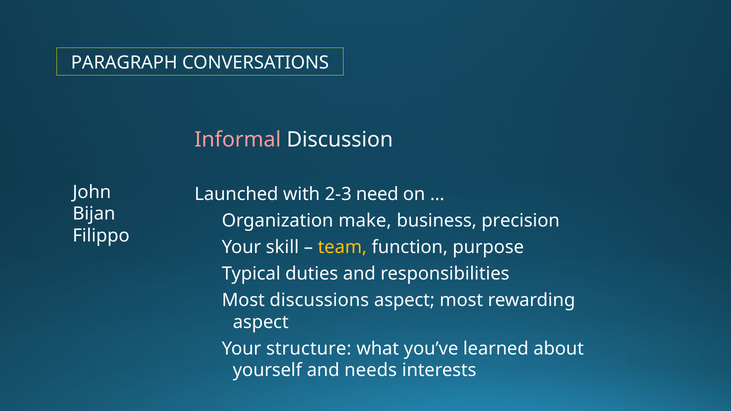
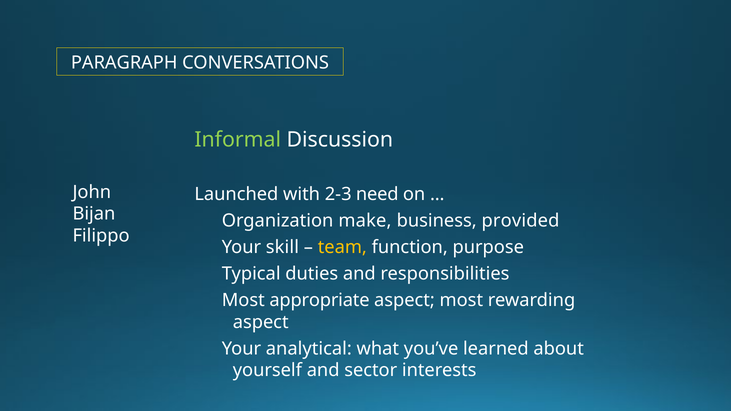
Informal colour: pink -> light green
precision: precision -> provided
discussions: discussions -> appropriate
structure: structure -> analytical
needs: needs -> sector
